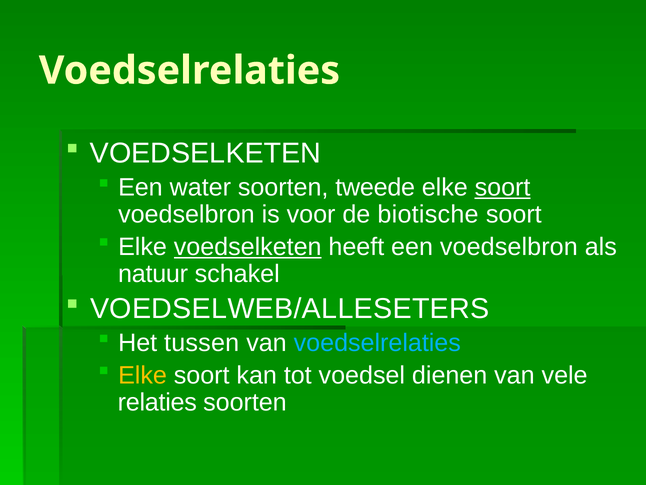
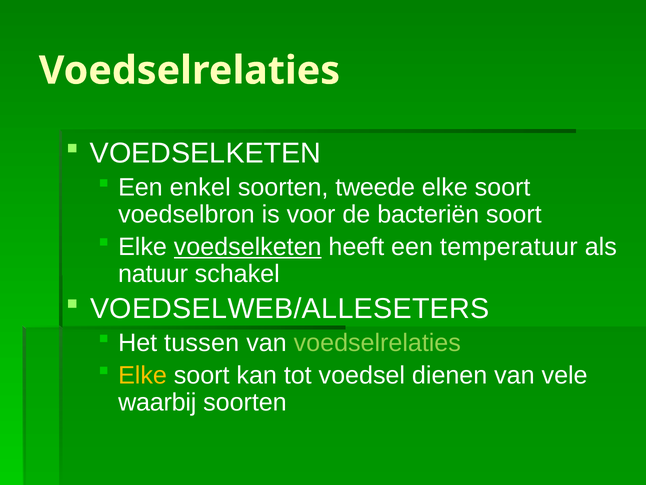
water: water -> enkel
soort at (503, 187) underline: present -> none
biotische: biotische -> bacteriën
een voedselbron: voedselbron -> temperatuur
voedselrelaties at (377, 343) colour: light blue -> light green
relaties: relaties -> waarbij
